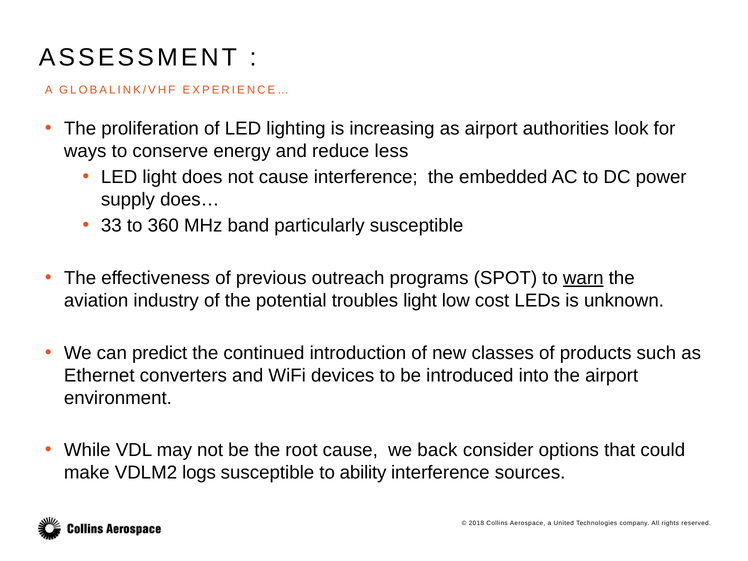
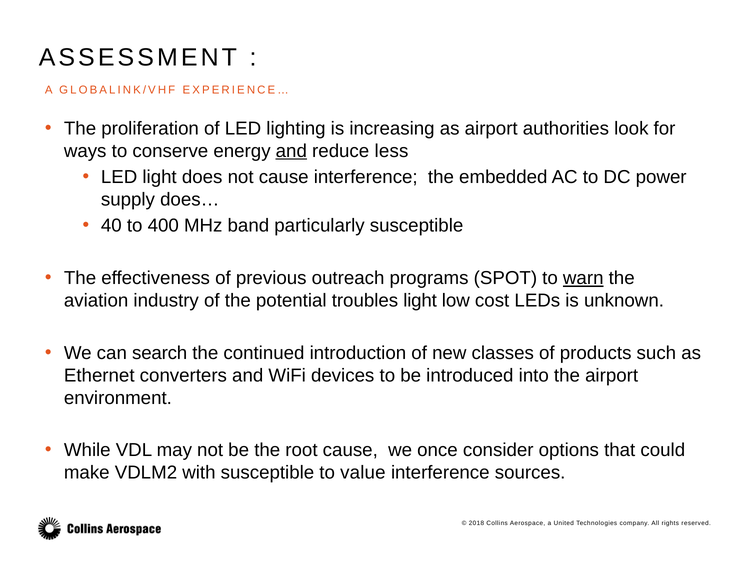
and at (291, 151) underline: none -> present
33: 33 -> 40
360: 360 -> 400
predict: predict -> search
back: back -> once
logs: logs -> with
ability: ability -> value
